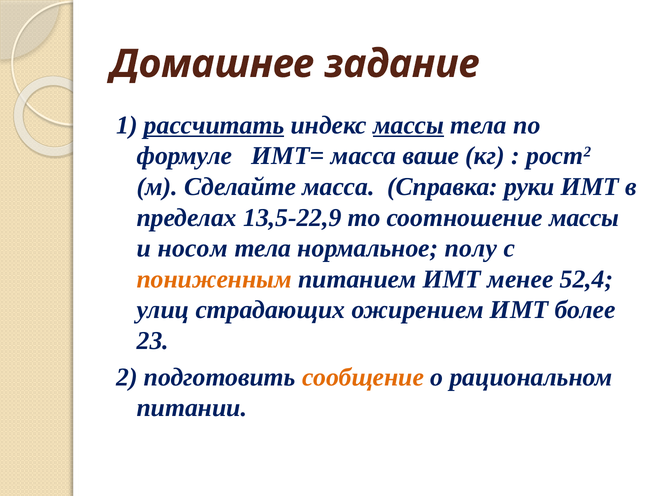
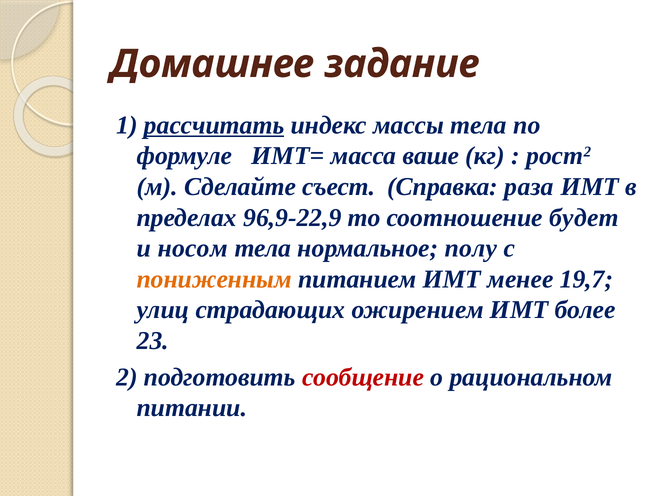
массы at (409, 125) underline: present -> none
Сделайте масса: масса -> съест
руки: руки -> раза
13,5-22,9: 13,5-22,9 -> 96,9-22,9
соотношение массы: массы -> будет
52,4: 52,4 -> 19,7
сообщение colour: orange -> red
